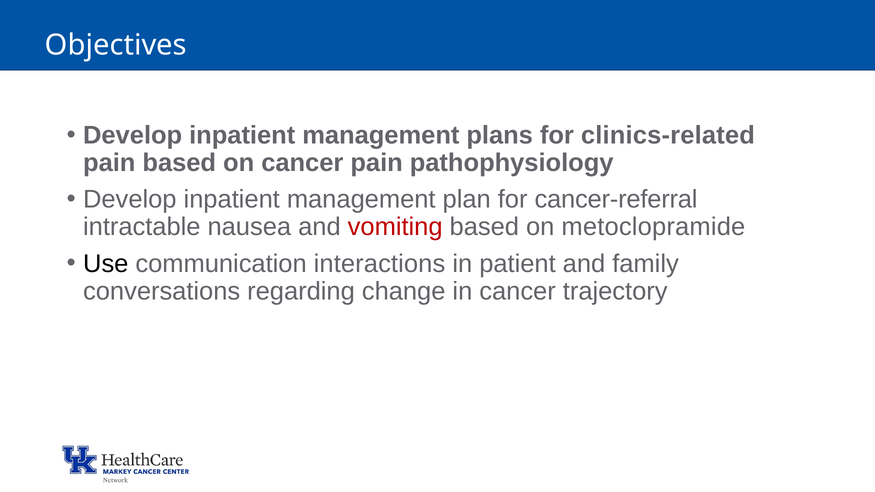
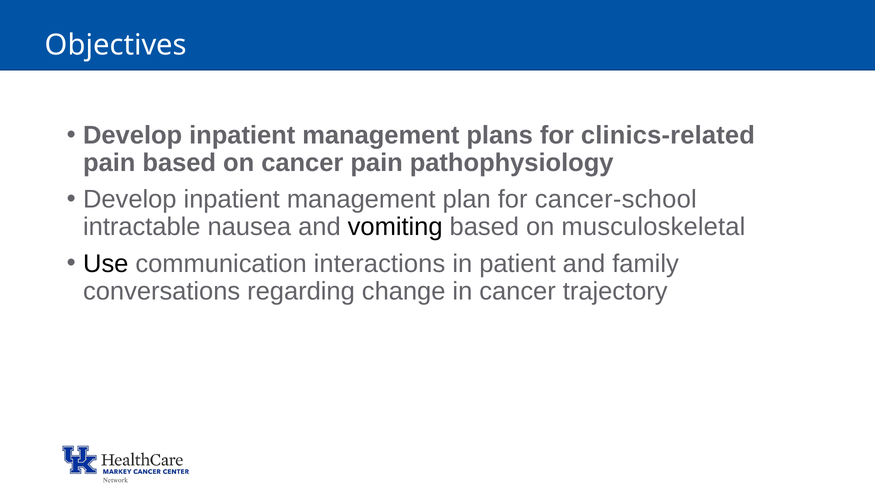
cancer-referral: cancer-referral -> cancer-school
vomiting colour: red -> black
metoclopramide: metoclopramide -> musculoskeletal
